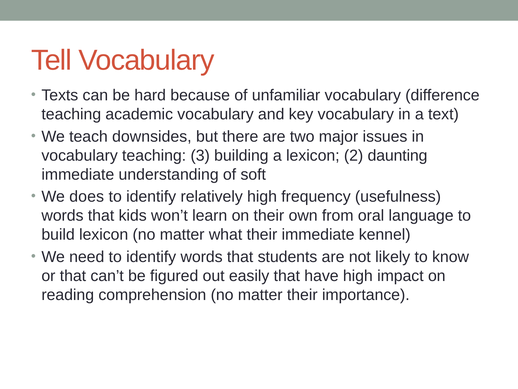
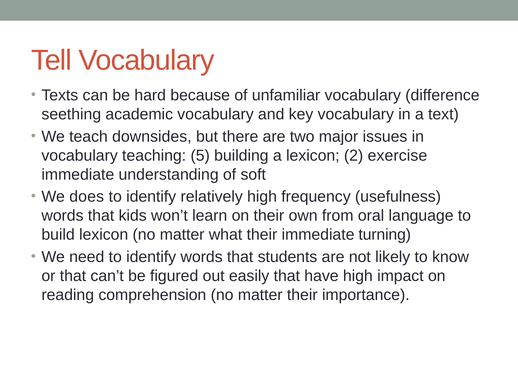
teaching at (71, 114): teaching -> seething
3: 3 -> 5
daunting: daunting -> exercise
kennel: kennel -> turning
